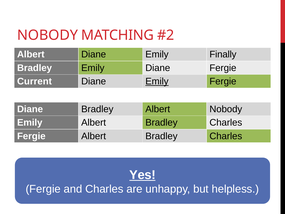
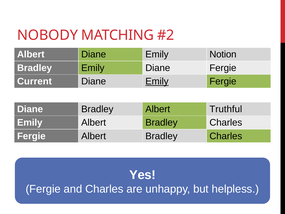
Finally: Finally -> Notion
Albert Nobody: Nobody -> Truthful
Yes underline: present -> none
